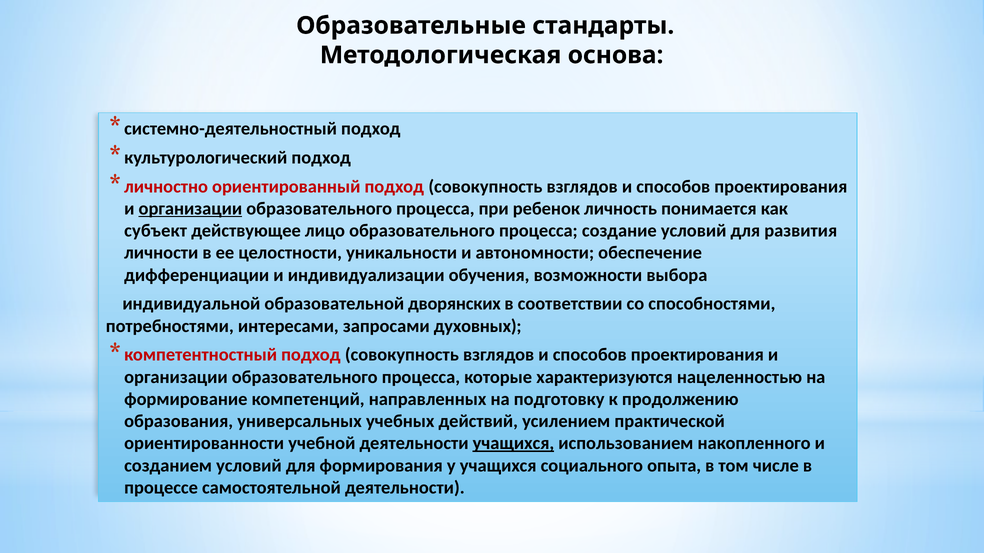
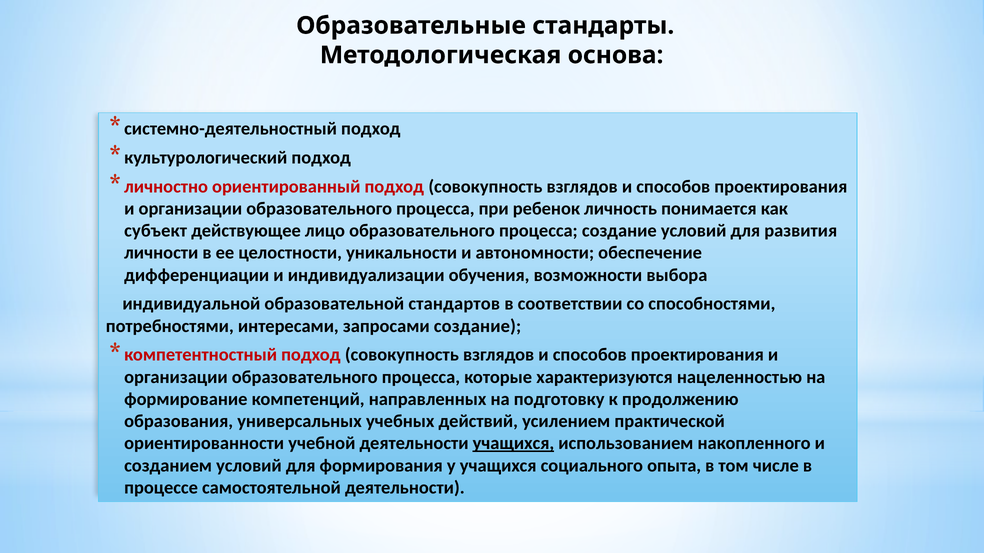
организации at (190, 209) underline: present -> none
дворянских: дворянских -> стандартов
запросами духовных: духовных -> создание
